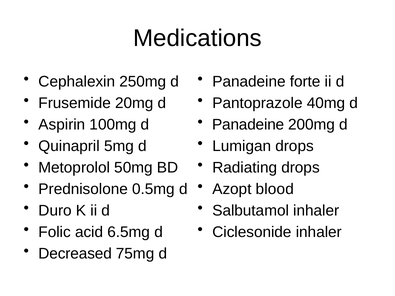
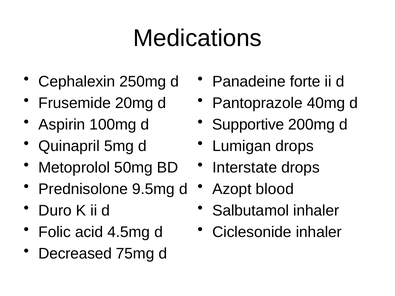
Panadeine at (248, 125): Panadeine -> Supportive
Radiating: Radiating -> Interstate
0.5mg: 0.5mg -> 9.5mg
6.5mg: 6.5mg -> 4.5mg
